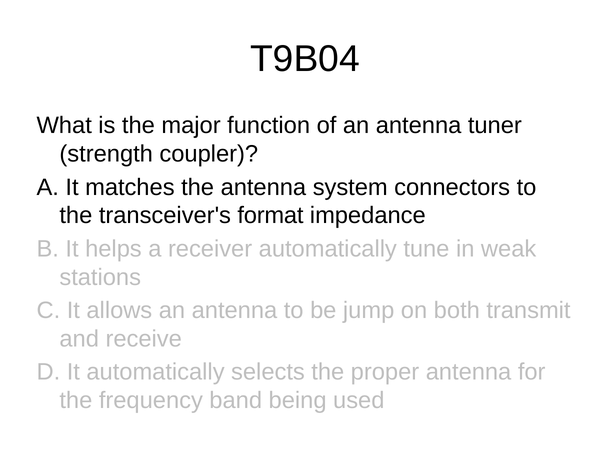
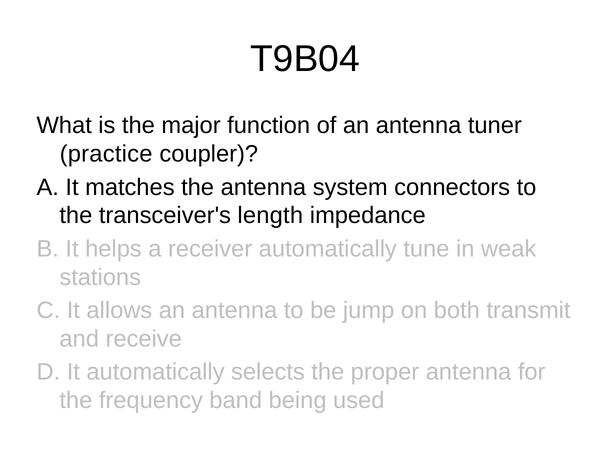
strength: strength -> practice
format: format -> length
